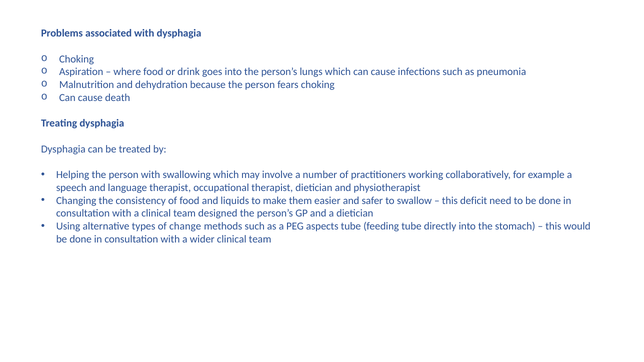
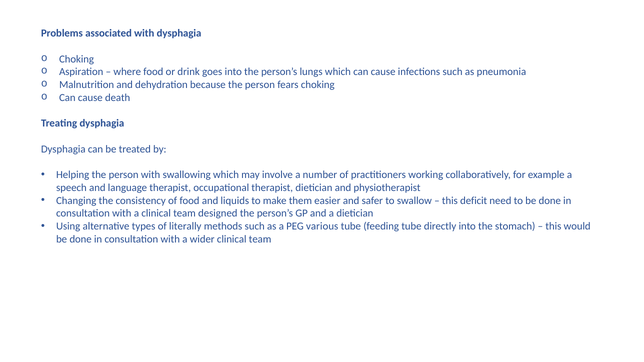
change: change -> literally
aspects: aspects -> various
